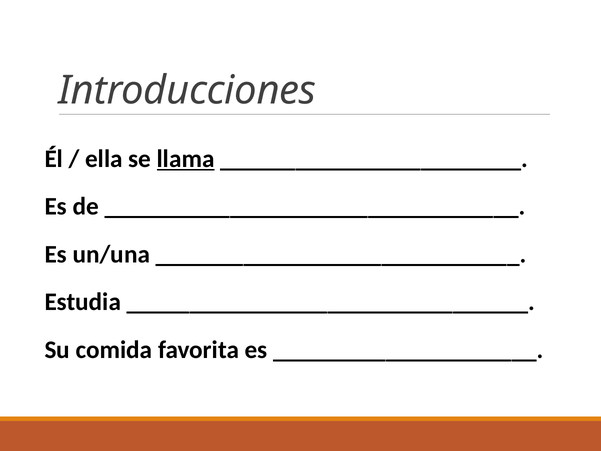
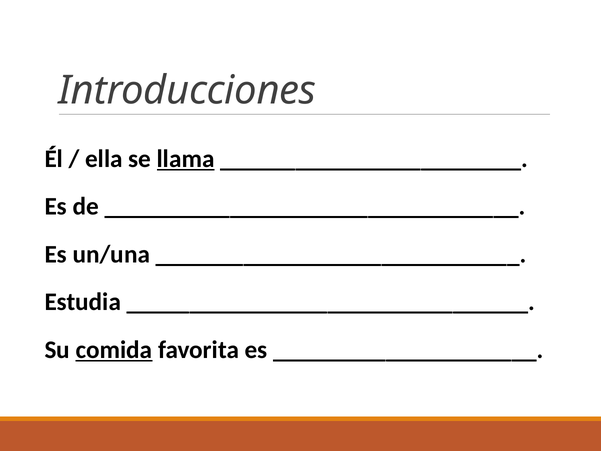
comida underline: none -> present
